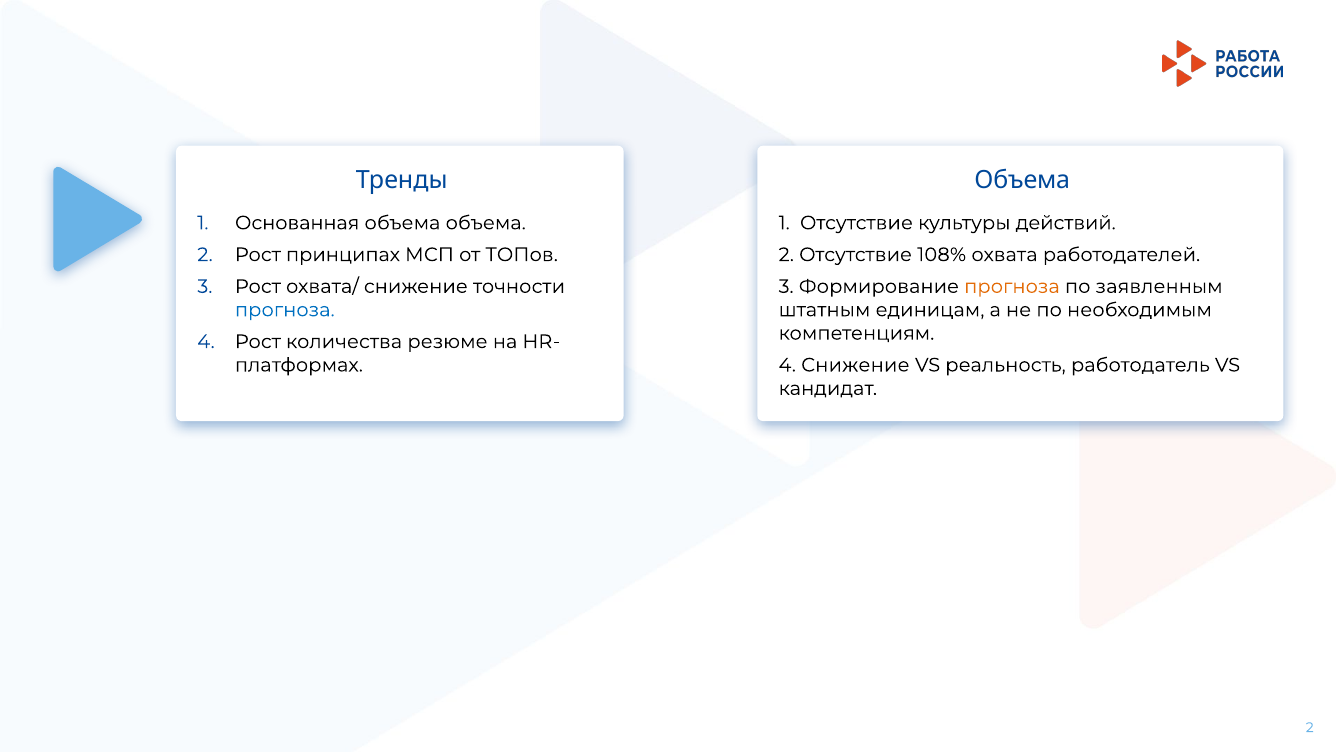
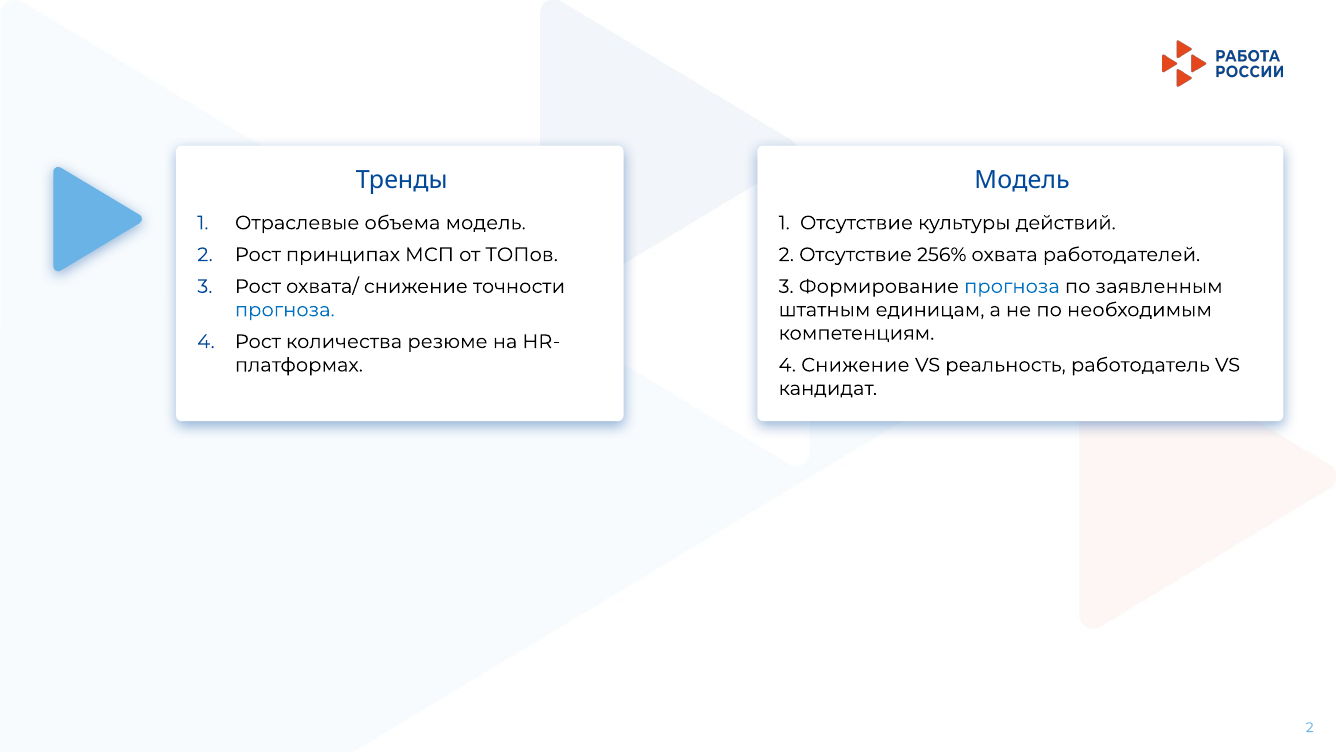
Объема at (1022, 180): Объема -> Модель
Основанная: Основанная -> Отраслевые
объема объема: объема -> модель
108%: 108% -> 256%
прогноза at (1012, 286) colour: orange -> blue
